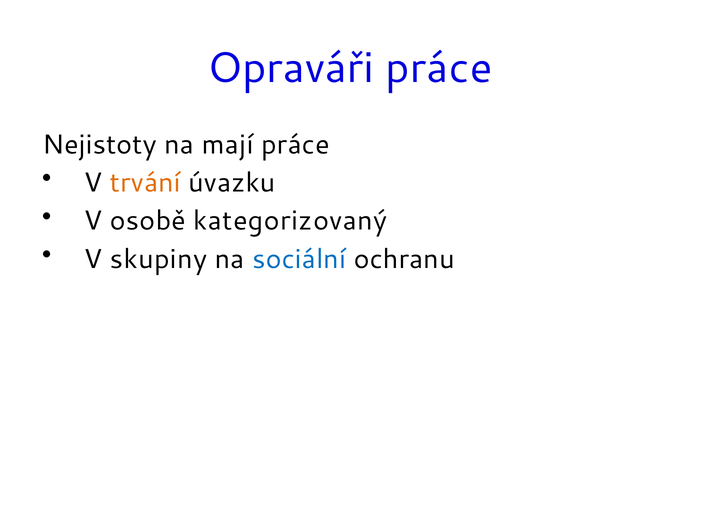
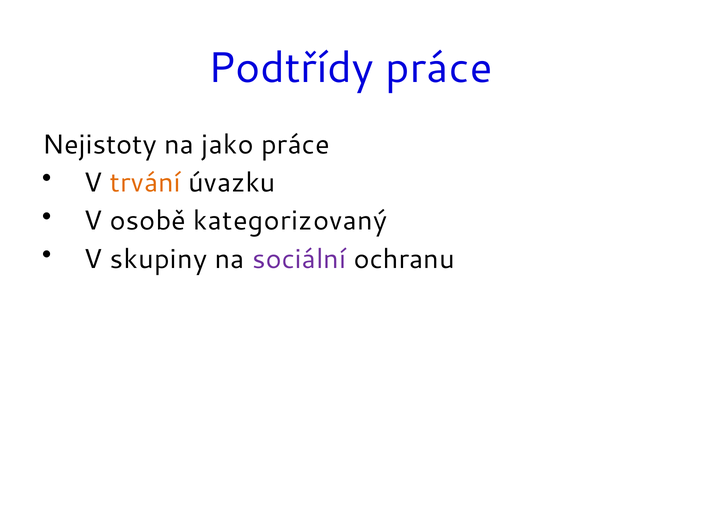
Opraváři: Opraváři -> Podtřídy
mají: mají -> jako
sociální colour: blue -> purple
